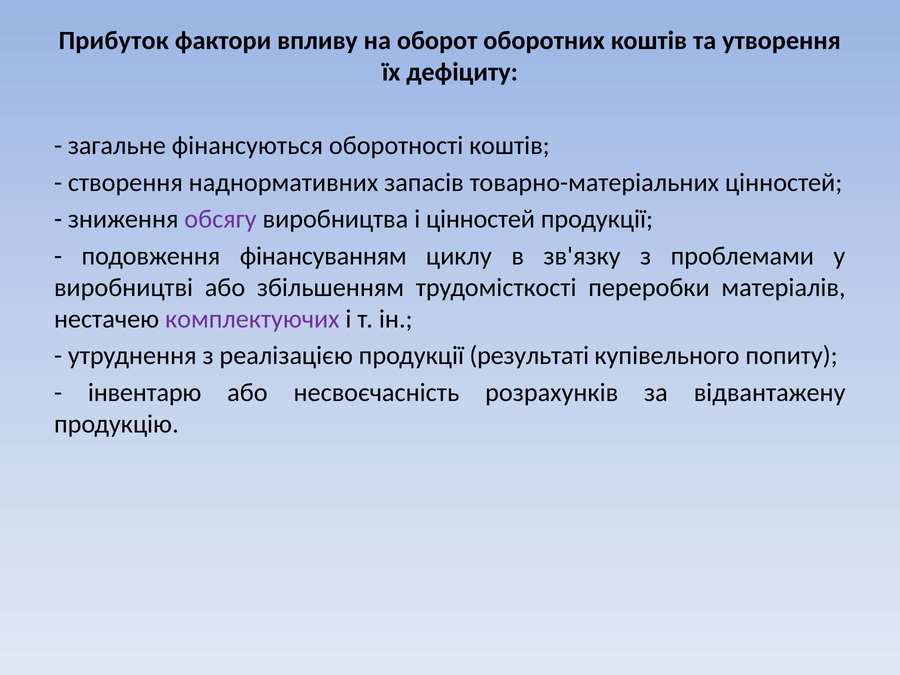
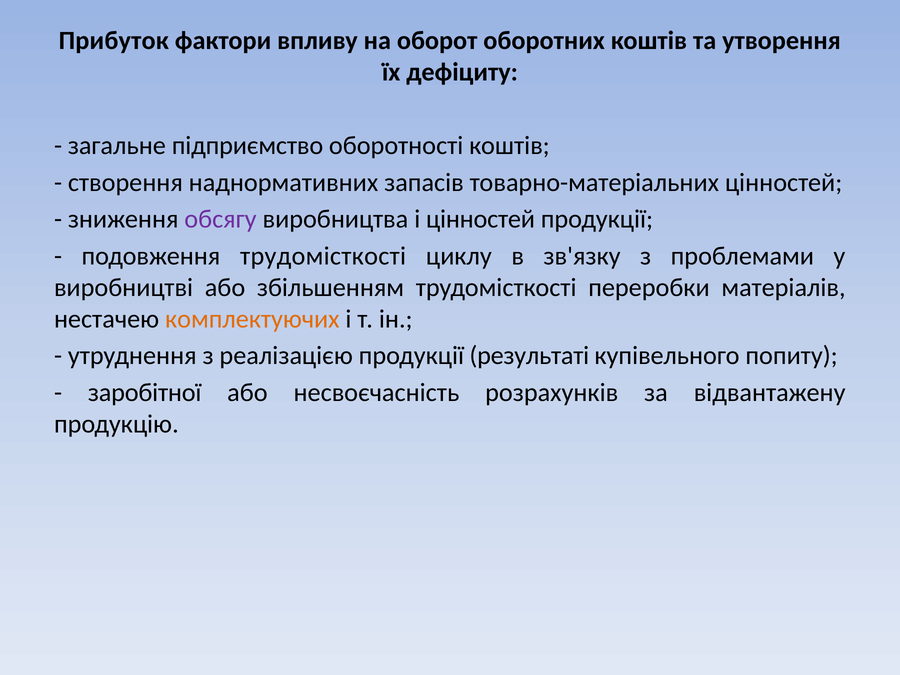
фінансуються: фінансуються -> підприємство
подовження фінансуванням: фінансуванням -> трудомісткості
комплектуючих colour: purple -> orange
інвентарю: інвентарю -> заробітної
